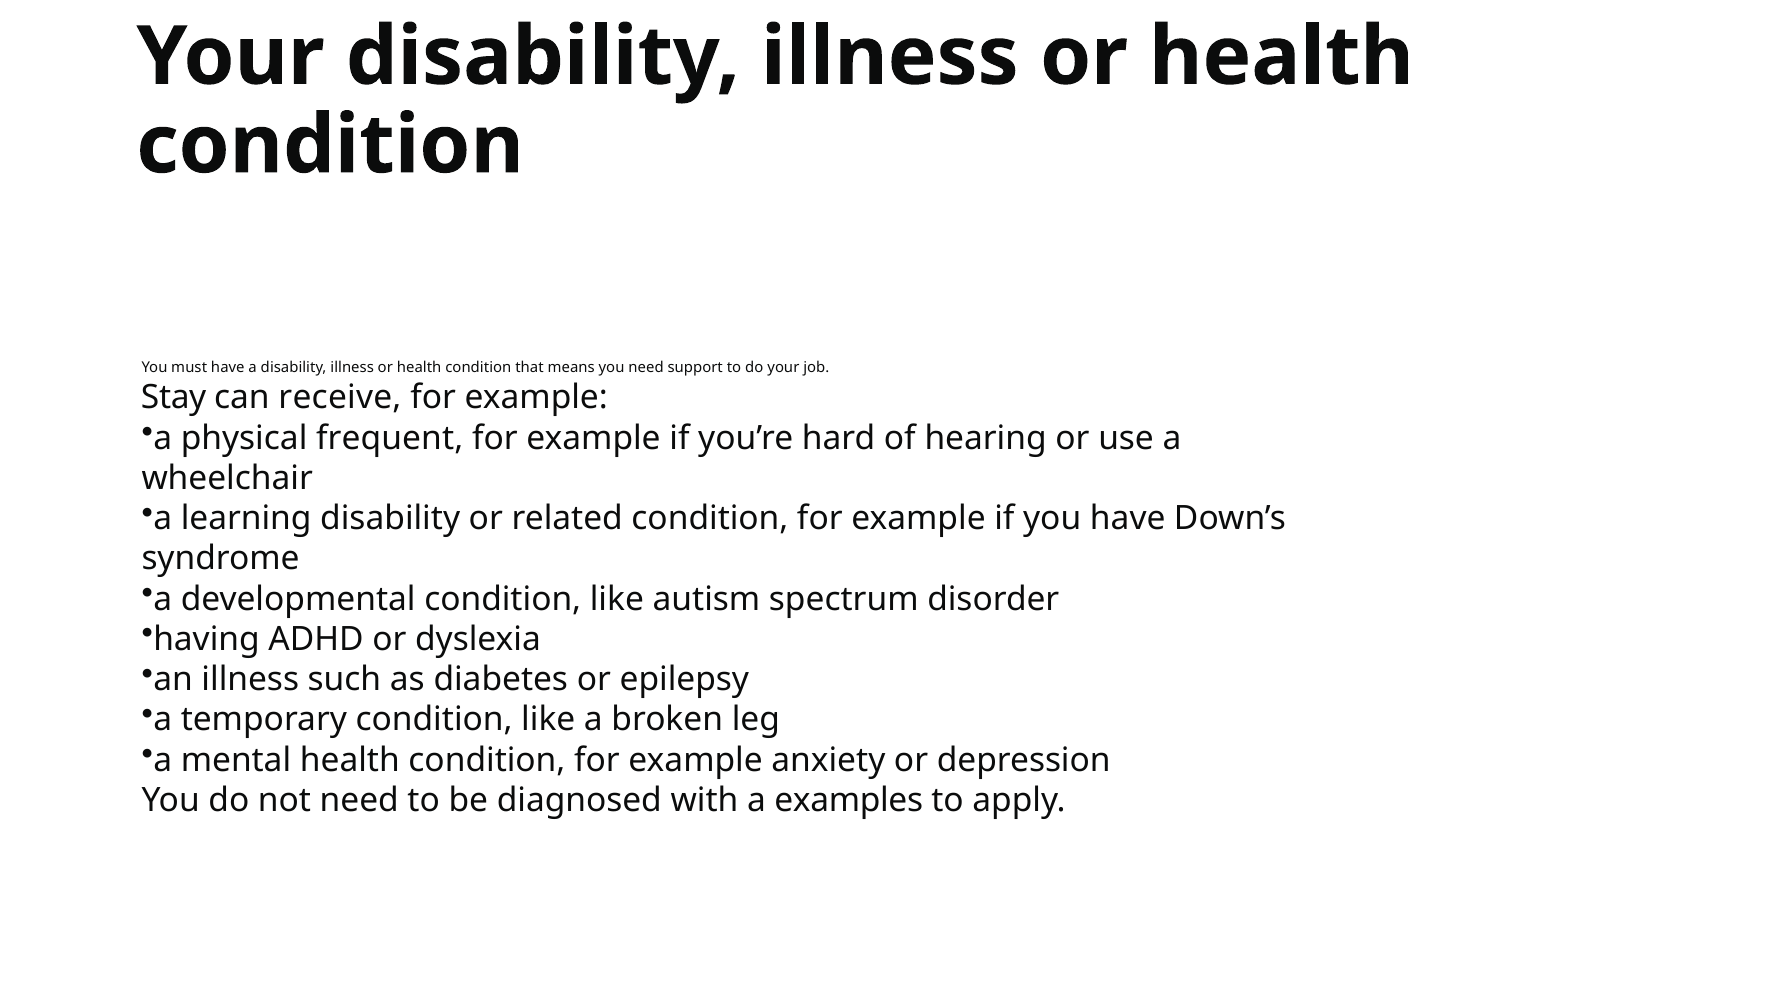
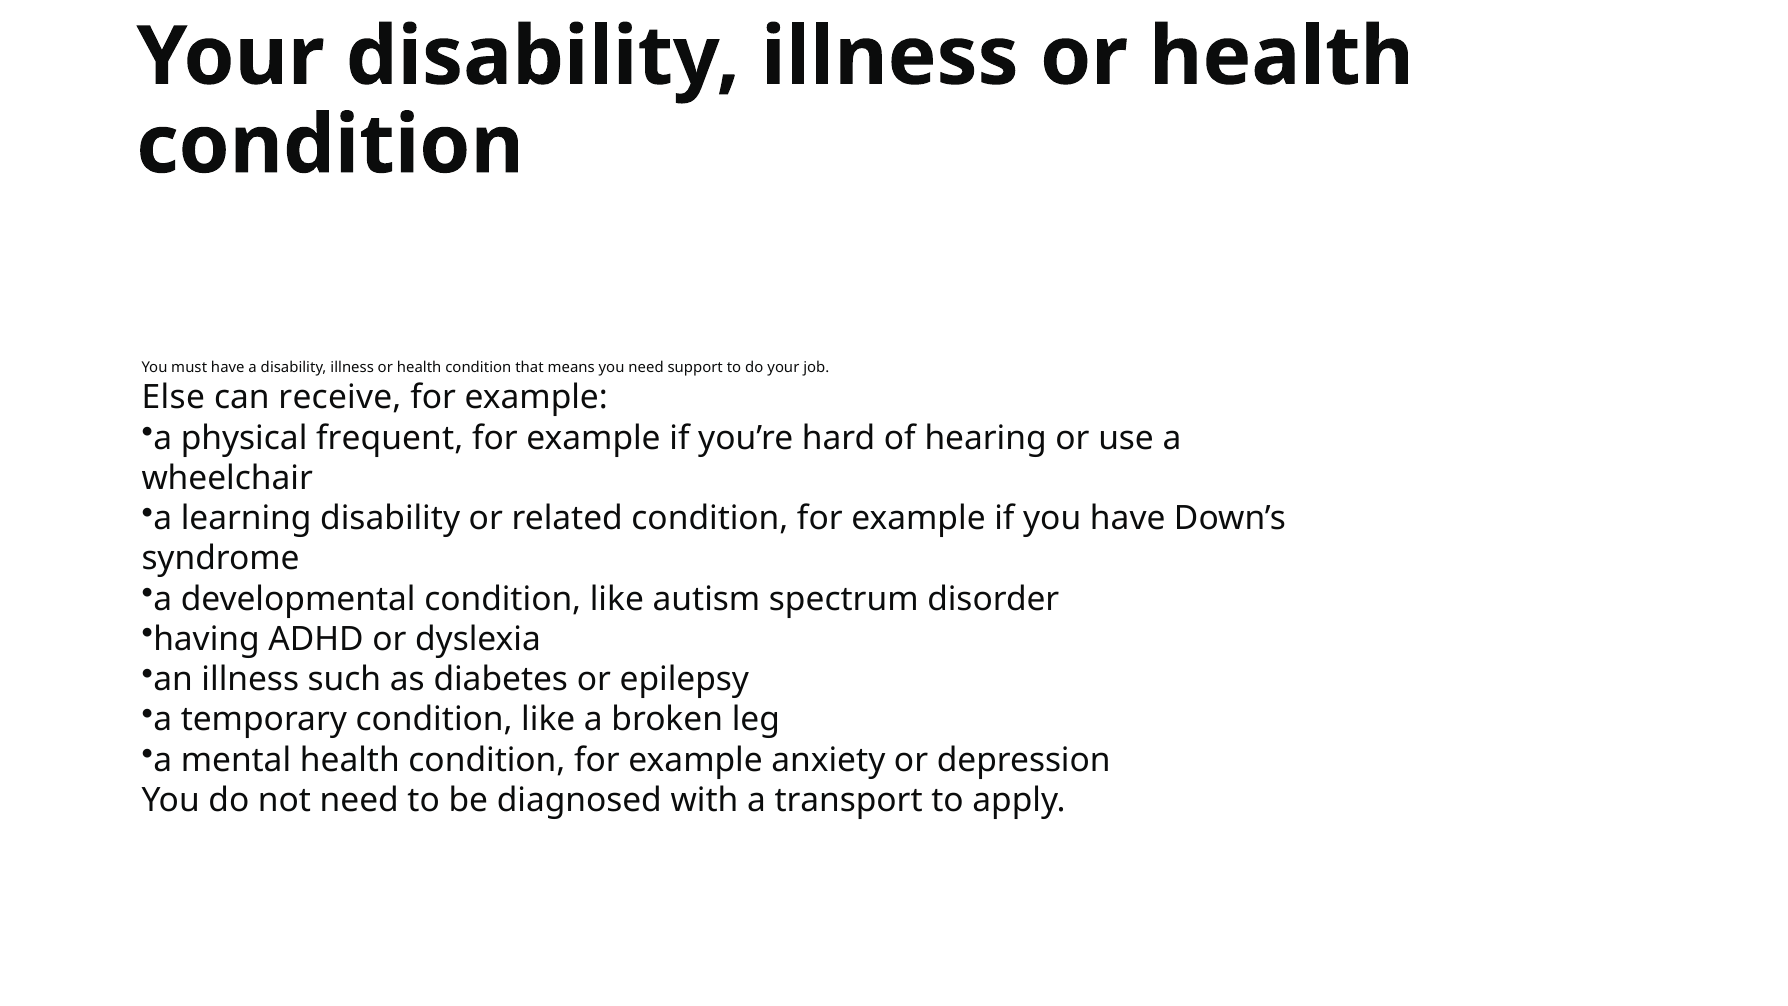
Stay: Stay -> Else
examples: examples -> transport
